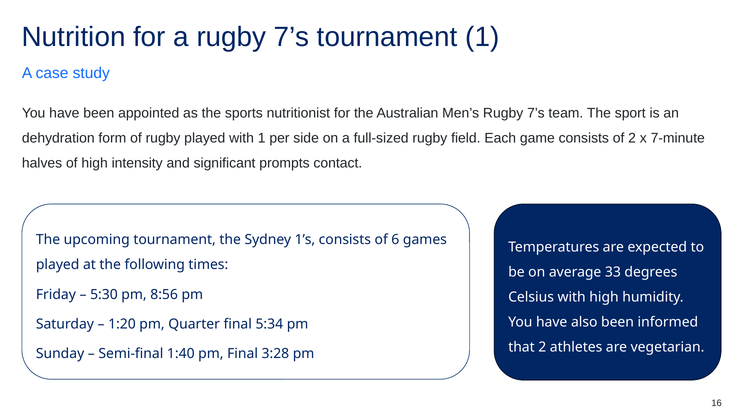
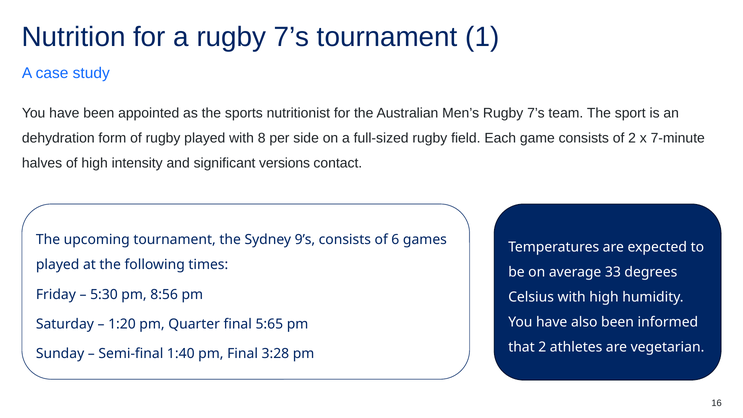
with 1: 1 -> 8
prompts: prompts -> versions
1’s: 1’s -> 9’s
5:34: 5:34 -> 5:65
